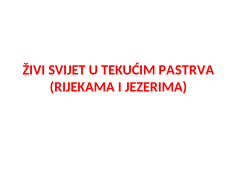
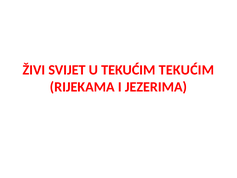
TEKUĆIM PASTRVA: PASTRVA -> TEKUĆIM
